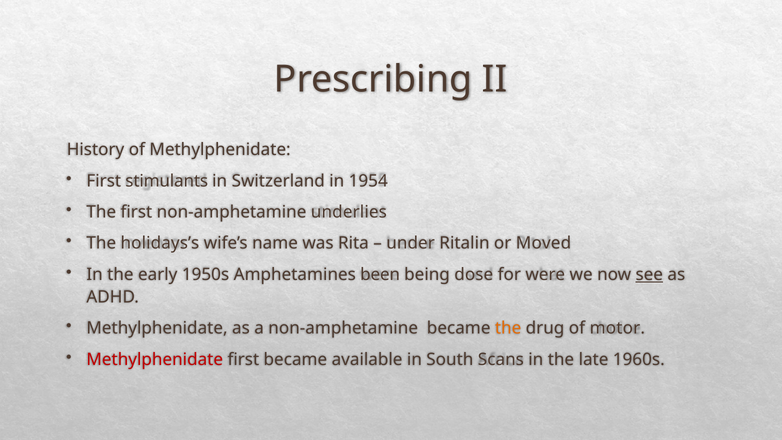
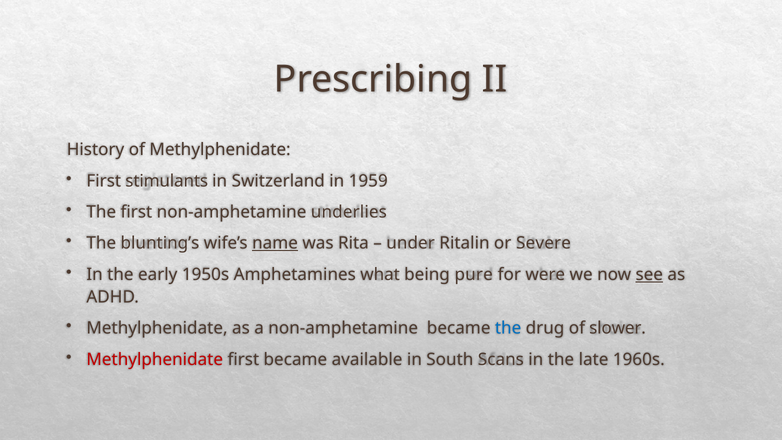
1954: 1954 -> 1959
holidays’s: holidays’s -> blunting’s
name underline: none -> present
Moved: Moved -> Severe
been: been -> what
dose: dose -> pure
the at (508, 328) colour: orange -> blue
motor: motor -> slower
